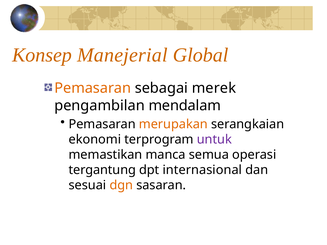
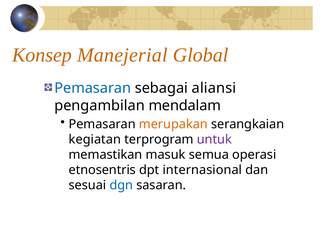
Pemasaran at (93, 88) colour: orange -> blue
merek: merek -> aliansi
ekonomi: ekonomi -> kegiatan
manca: manca -> masuk
tergantung: tergantung -> etnosentris
dgn colour: orange -> blue
